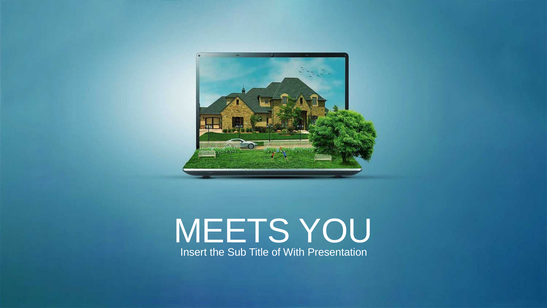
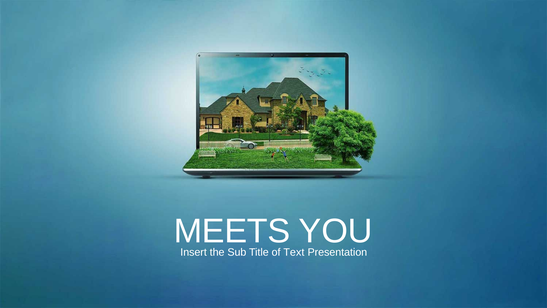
With: With -> Text
